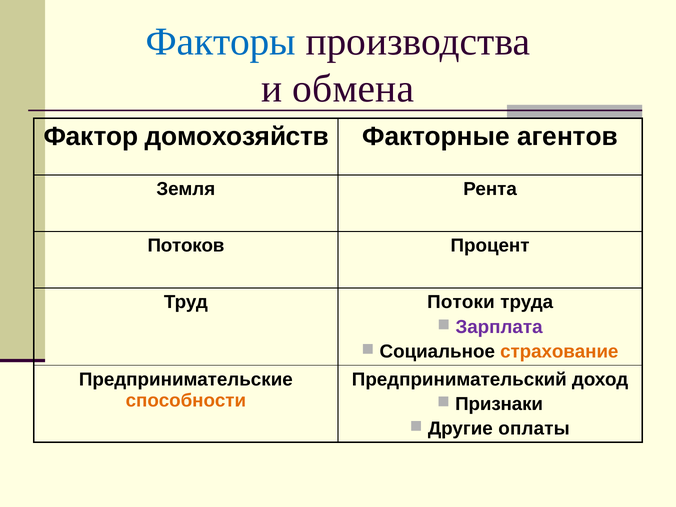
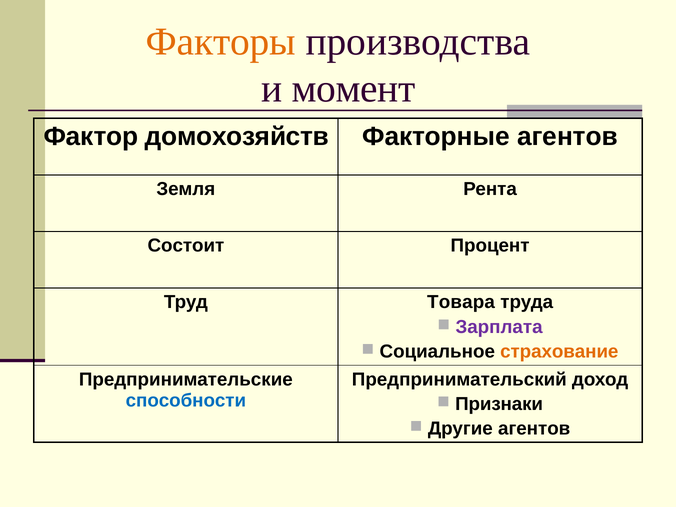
Факторы colour: blue -> orange
обмена: обмена -> момент
Потоков: Потоков -> Состоит
Потоки: Потоки -> Товара
способности colour: orange -> blue
Другие оплаты: оплаты -> агентов
